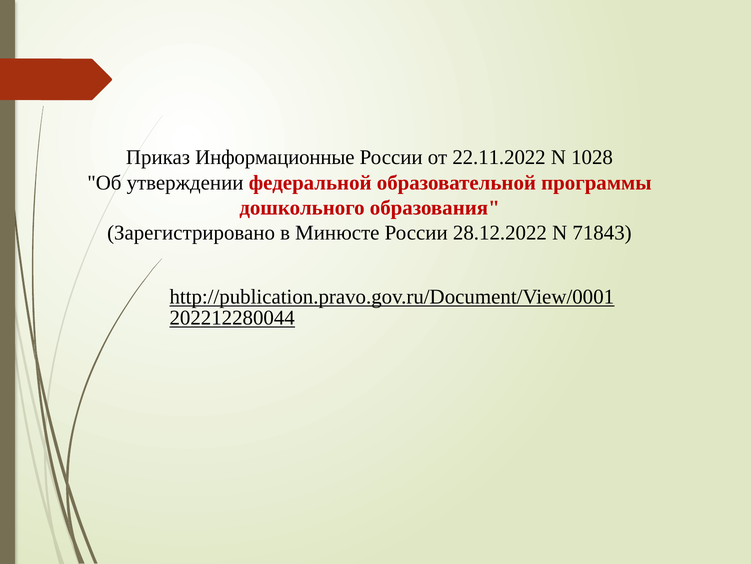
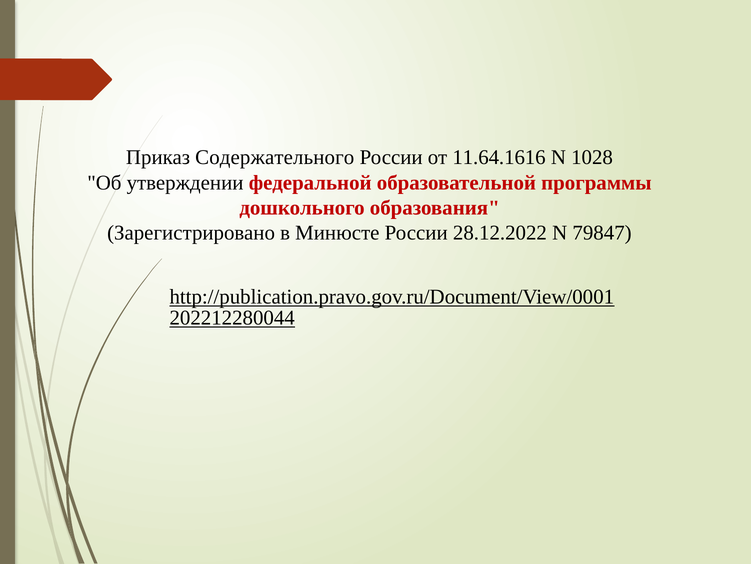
Информационные: Информационные -> Содержательного
22.11.2022: 22.11.2022 -> 11.64.1616
71843: 71843 -> 79847
